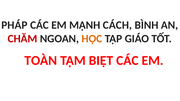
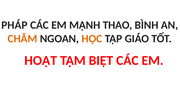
CÁCH: CÁCH -> THAO
CHĂM colour: red -> orange
TOÀN: TOÀN -> HOẠT
